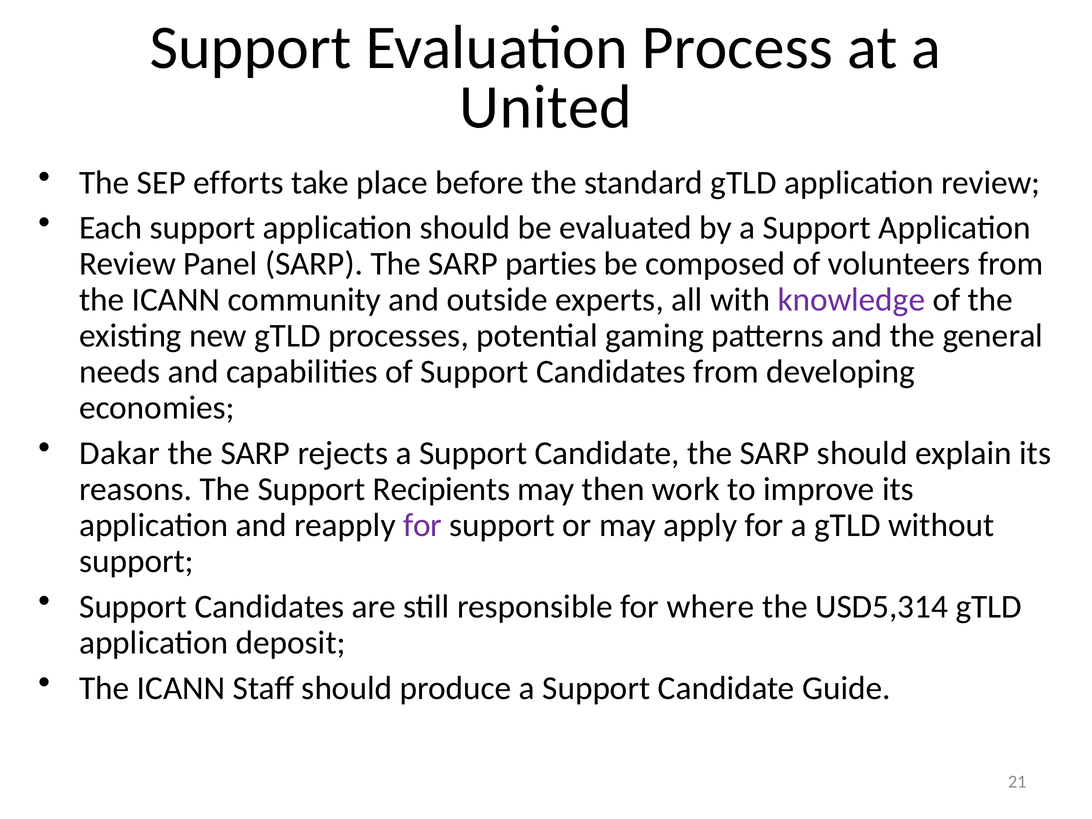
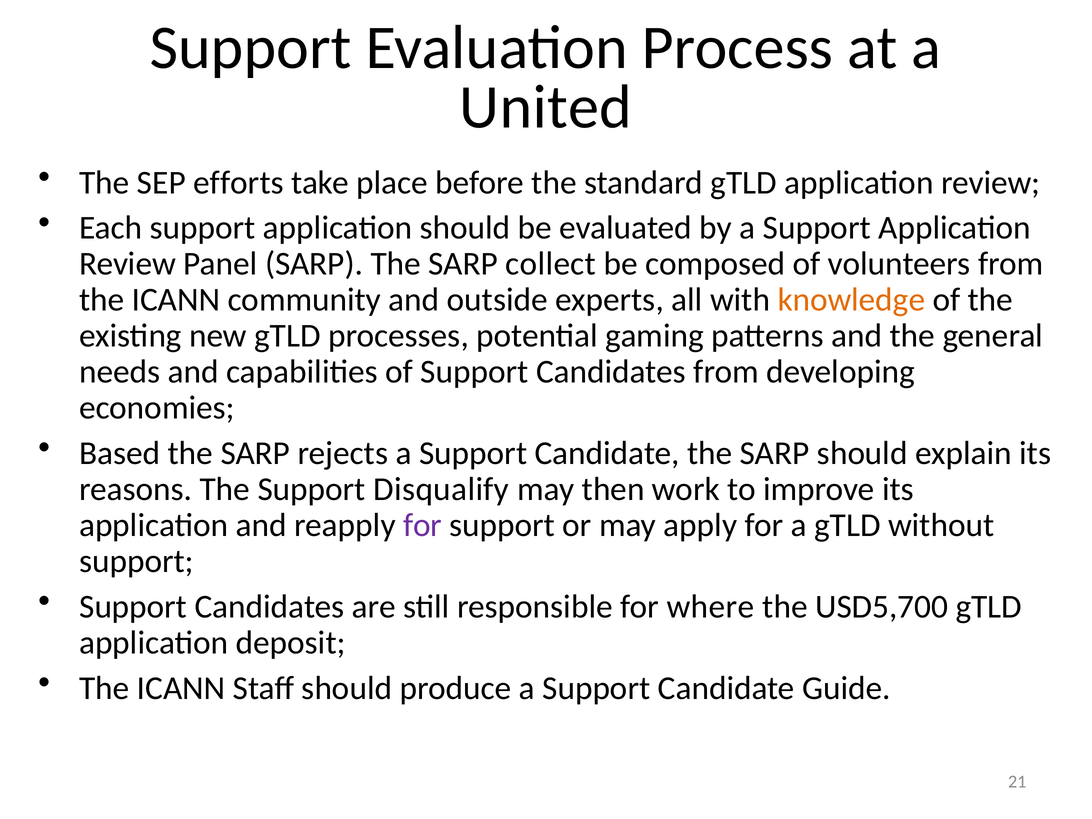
parties: parties -> collect
knowledge colour: purple -> orange
Dakar: Dakar -> Based
Recipients: Recipients -> Disqualify
USD5,314: USD5,314 -> USD5,700
